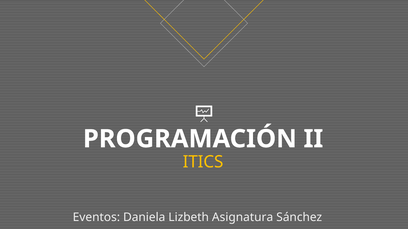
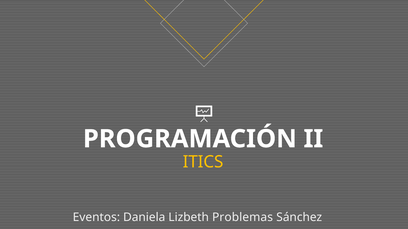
Asignatura: Asignatura -> Problemas
